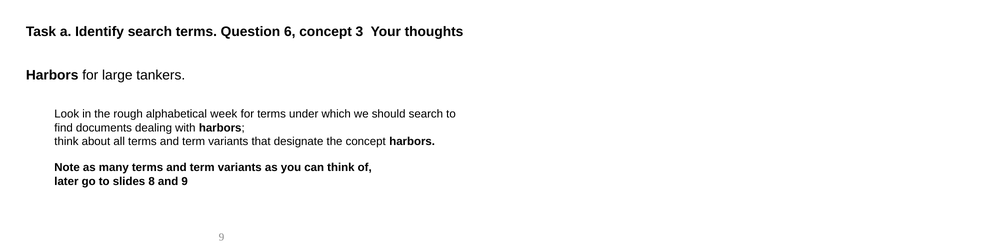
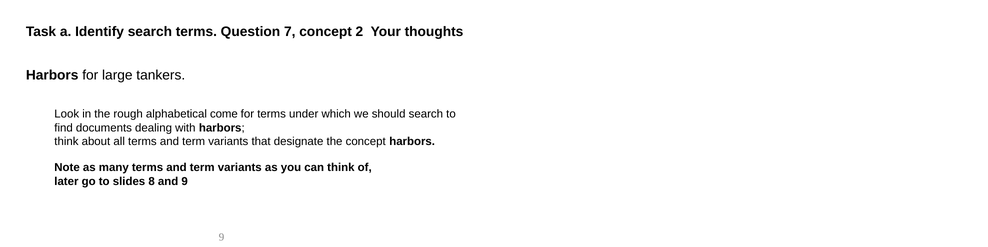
6: 6 -> 7
3: 3 -> 2
week: week -> come
